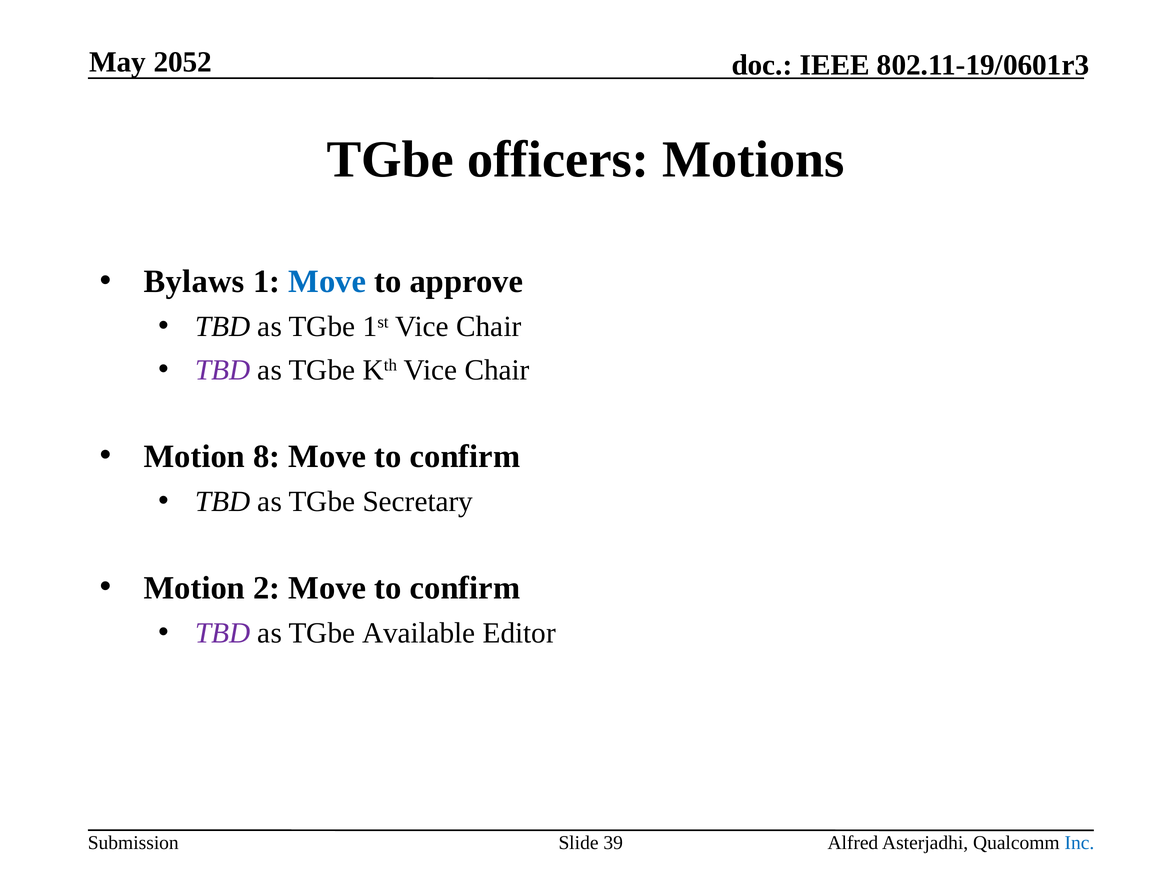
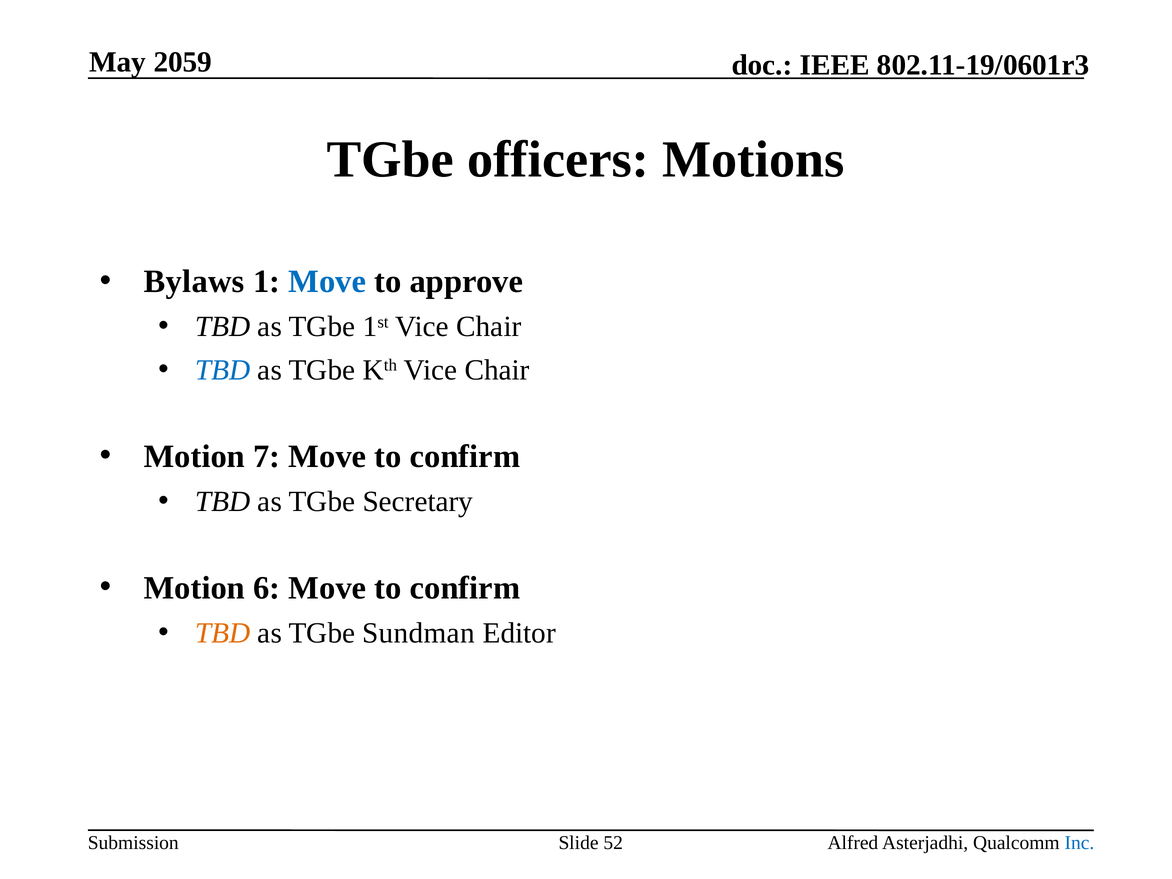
2052: 2052 -> 2059
TBD at (223, 370) colour: purple -> blue
8: 8 -> 7
2: 2 -> 6
TBD at (223, 633) colour: purple -> orange
Available: Available -> Sundman
39: 39 -> 52
